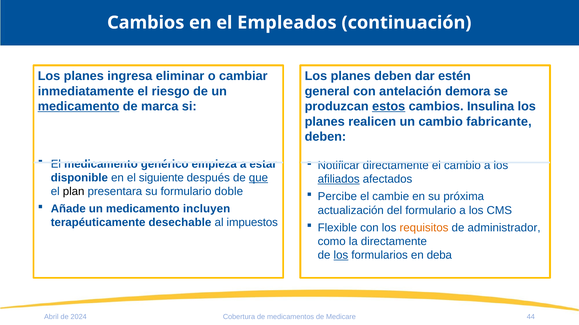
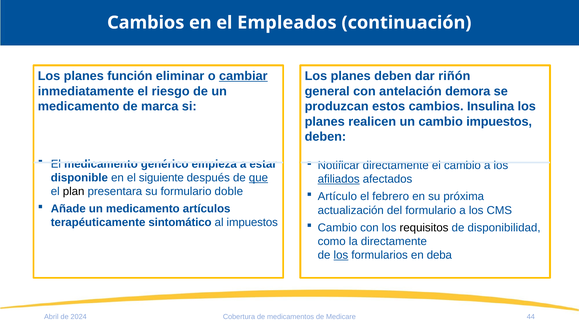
ingresa: ingresa -> función
cambiar underline: none -> present
estén: estén -> riñón
medicamento at (79, 107) underline: present -> none
estos underline: present -> none
cambio fabricante: fabricante -> impuestos
Percibe: Percibe -> Artículo
cambie: cambie -> febrero
incluyen: incluyen -> artículos
desechable: desechable -> sintomático
Flexible at (337, 228): Flexible -> Cambio
requisitos colour: orange -> black
administrador: administrador -> disponibilidad
